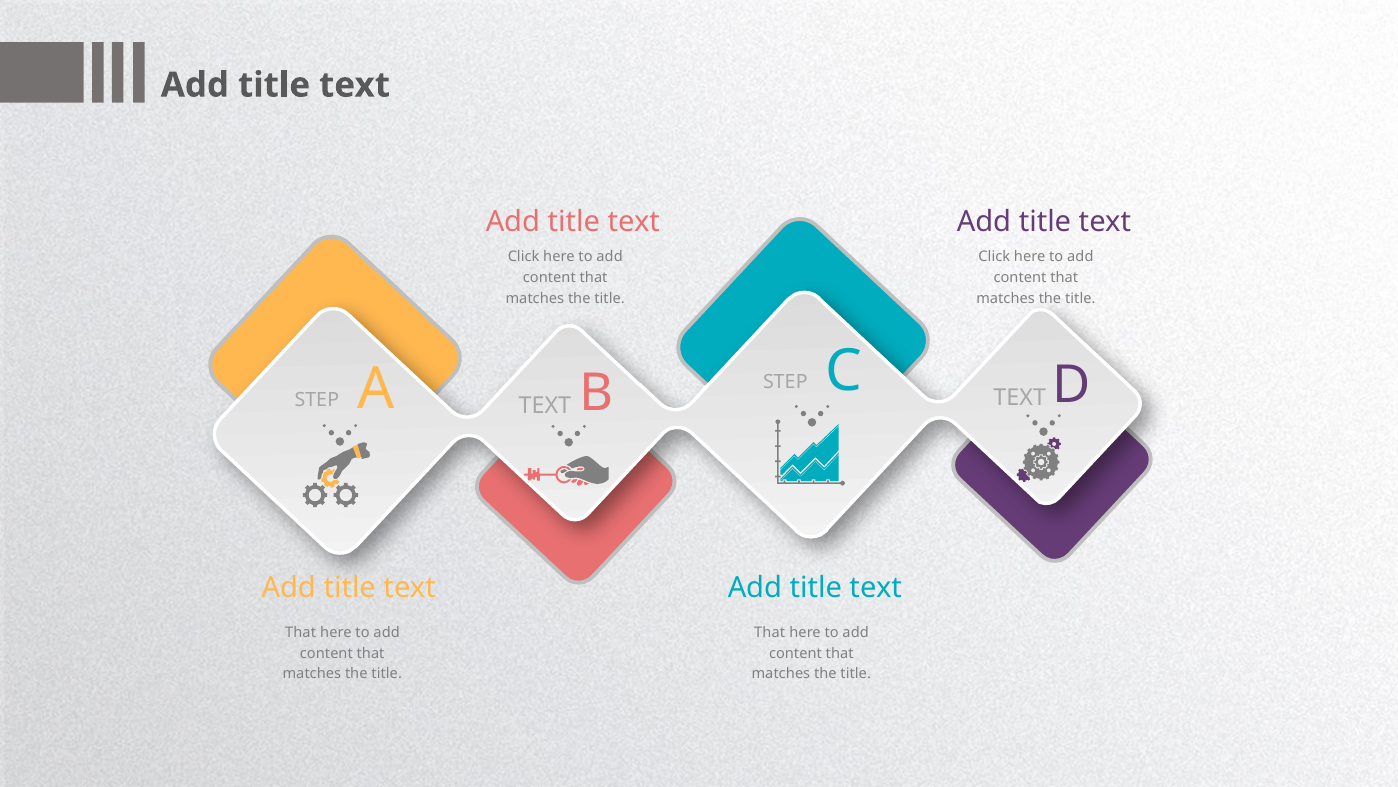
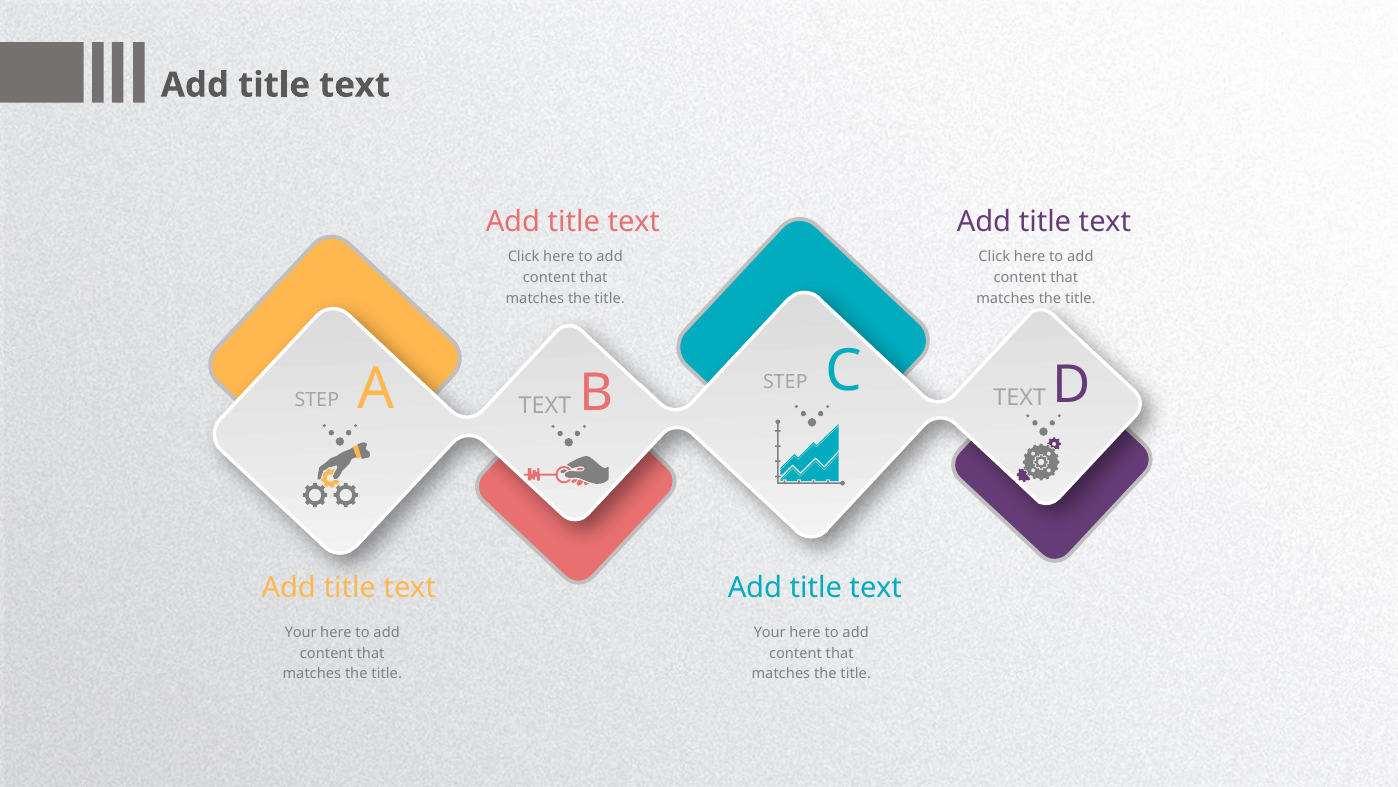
That at (301, 632): That -> Your
That at (770, 632): That -> Your
